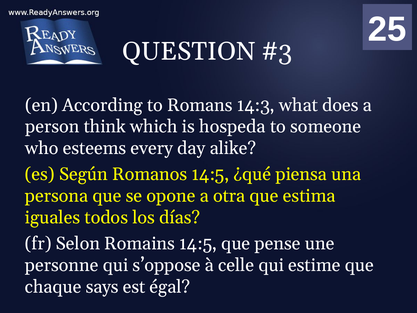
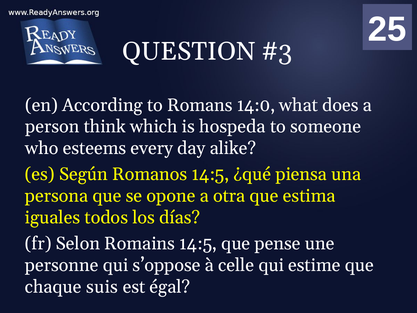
14:3: 14:3 -> 14:0
says: says -> suis
